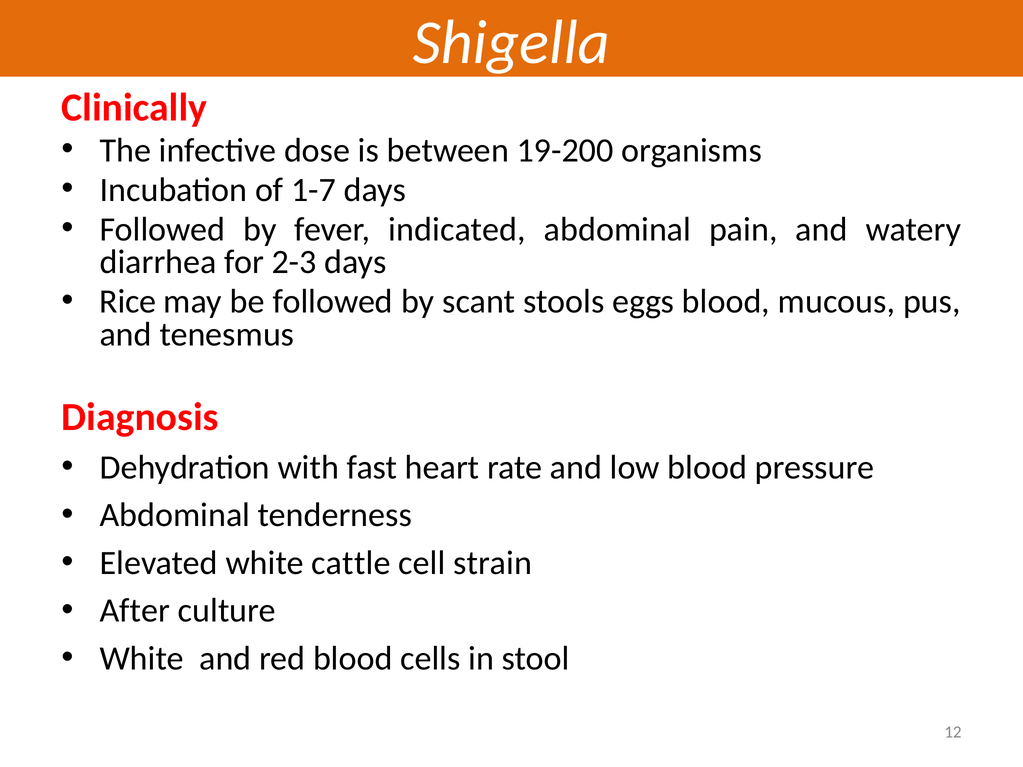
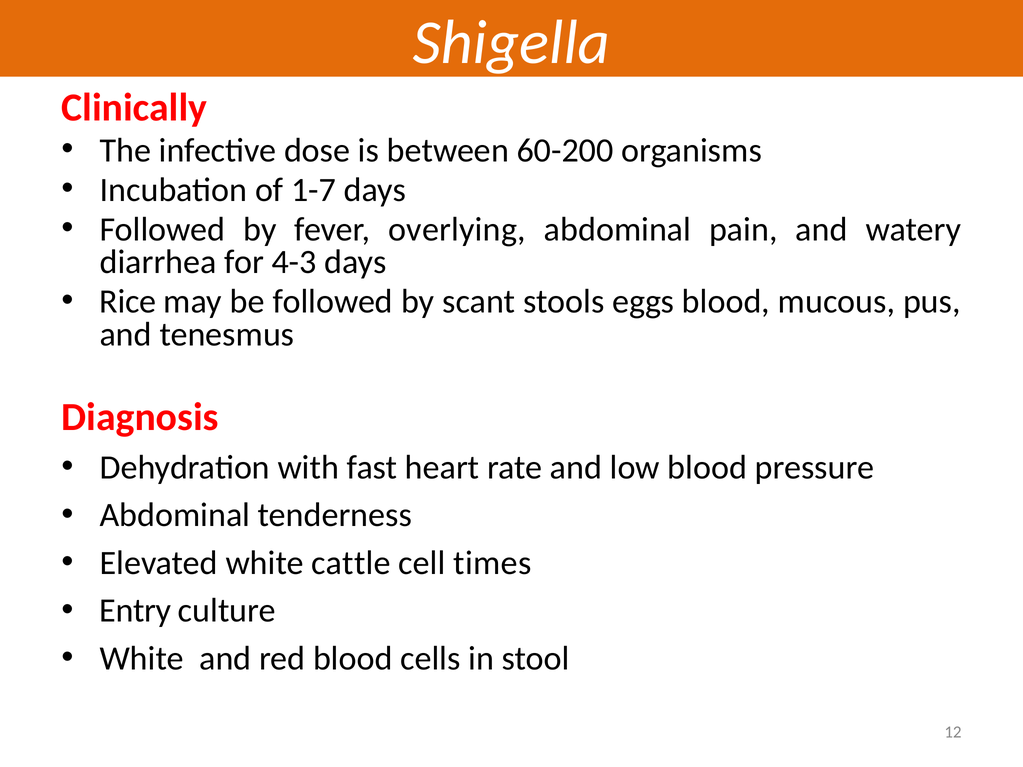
19-200: 19-200 -> 60-200
indicated: indicated -> overlying
2-3: 2-3 -> 4-3
strain: strain -> times
After: After -> Entry
